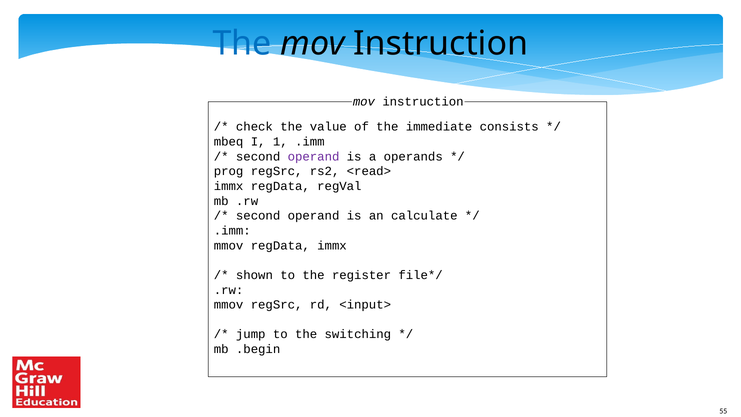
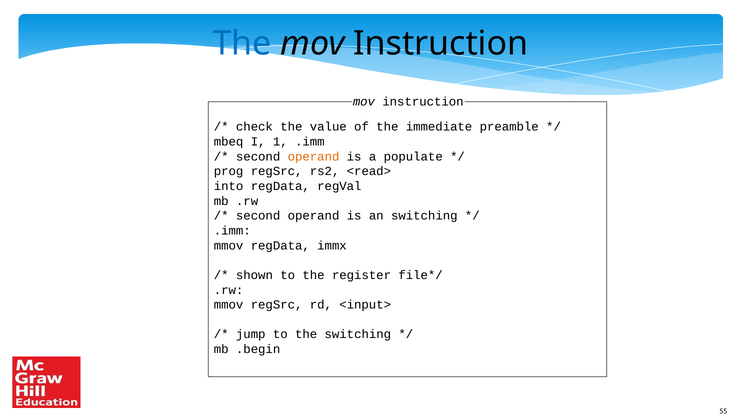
consists: consists -> preamble
operand at (314, 156) colour: purple -> orange
operands: operands -> populate
immx at (229, 186): immx -> into
an calculate: calculate -> switching
